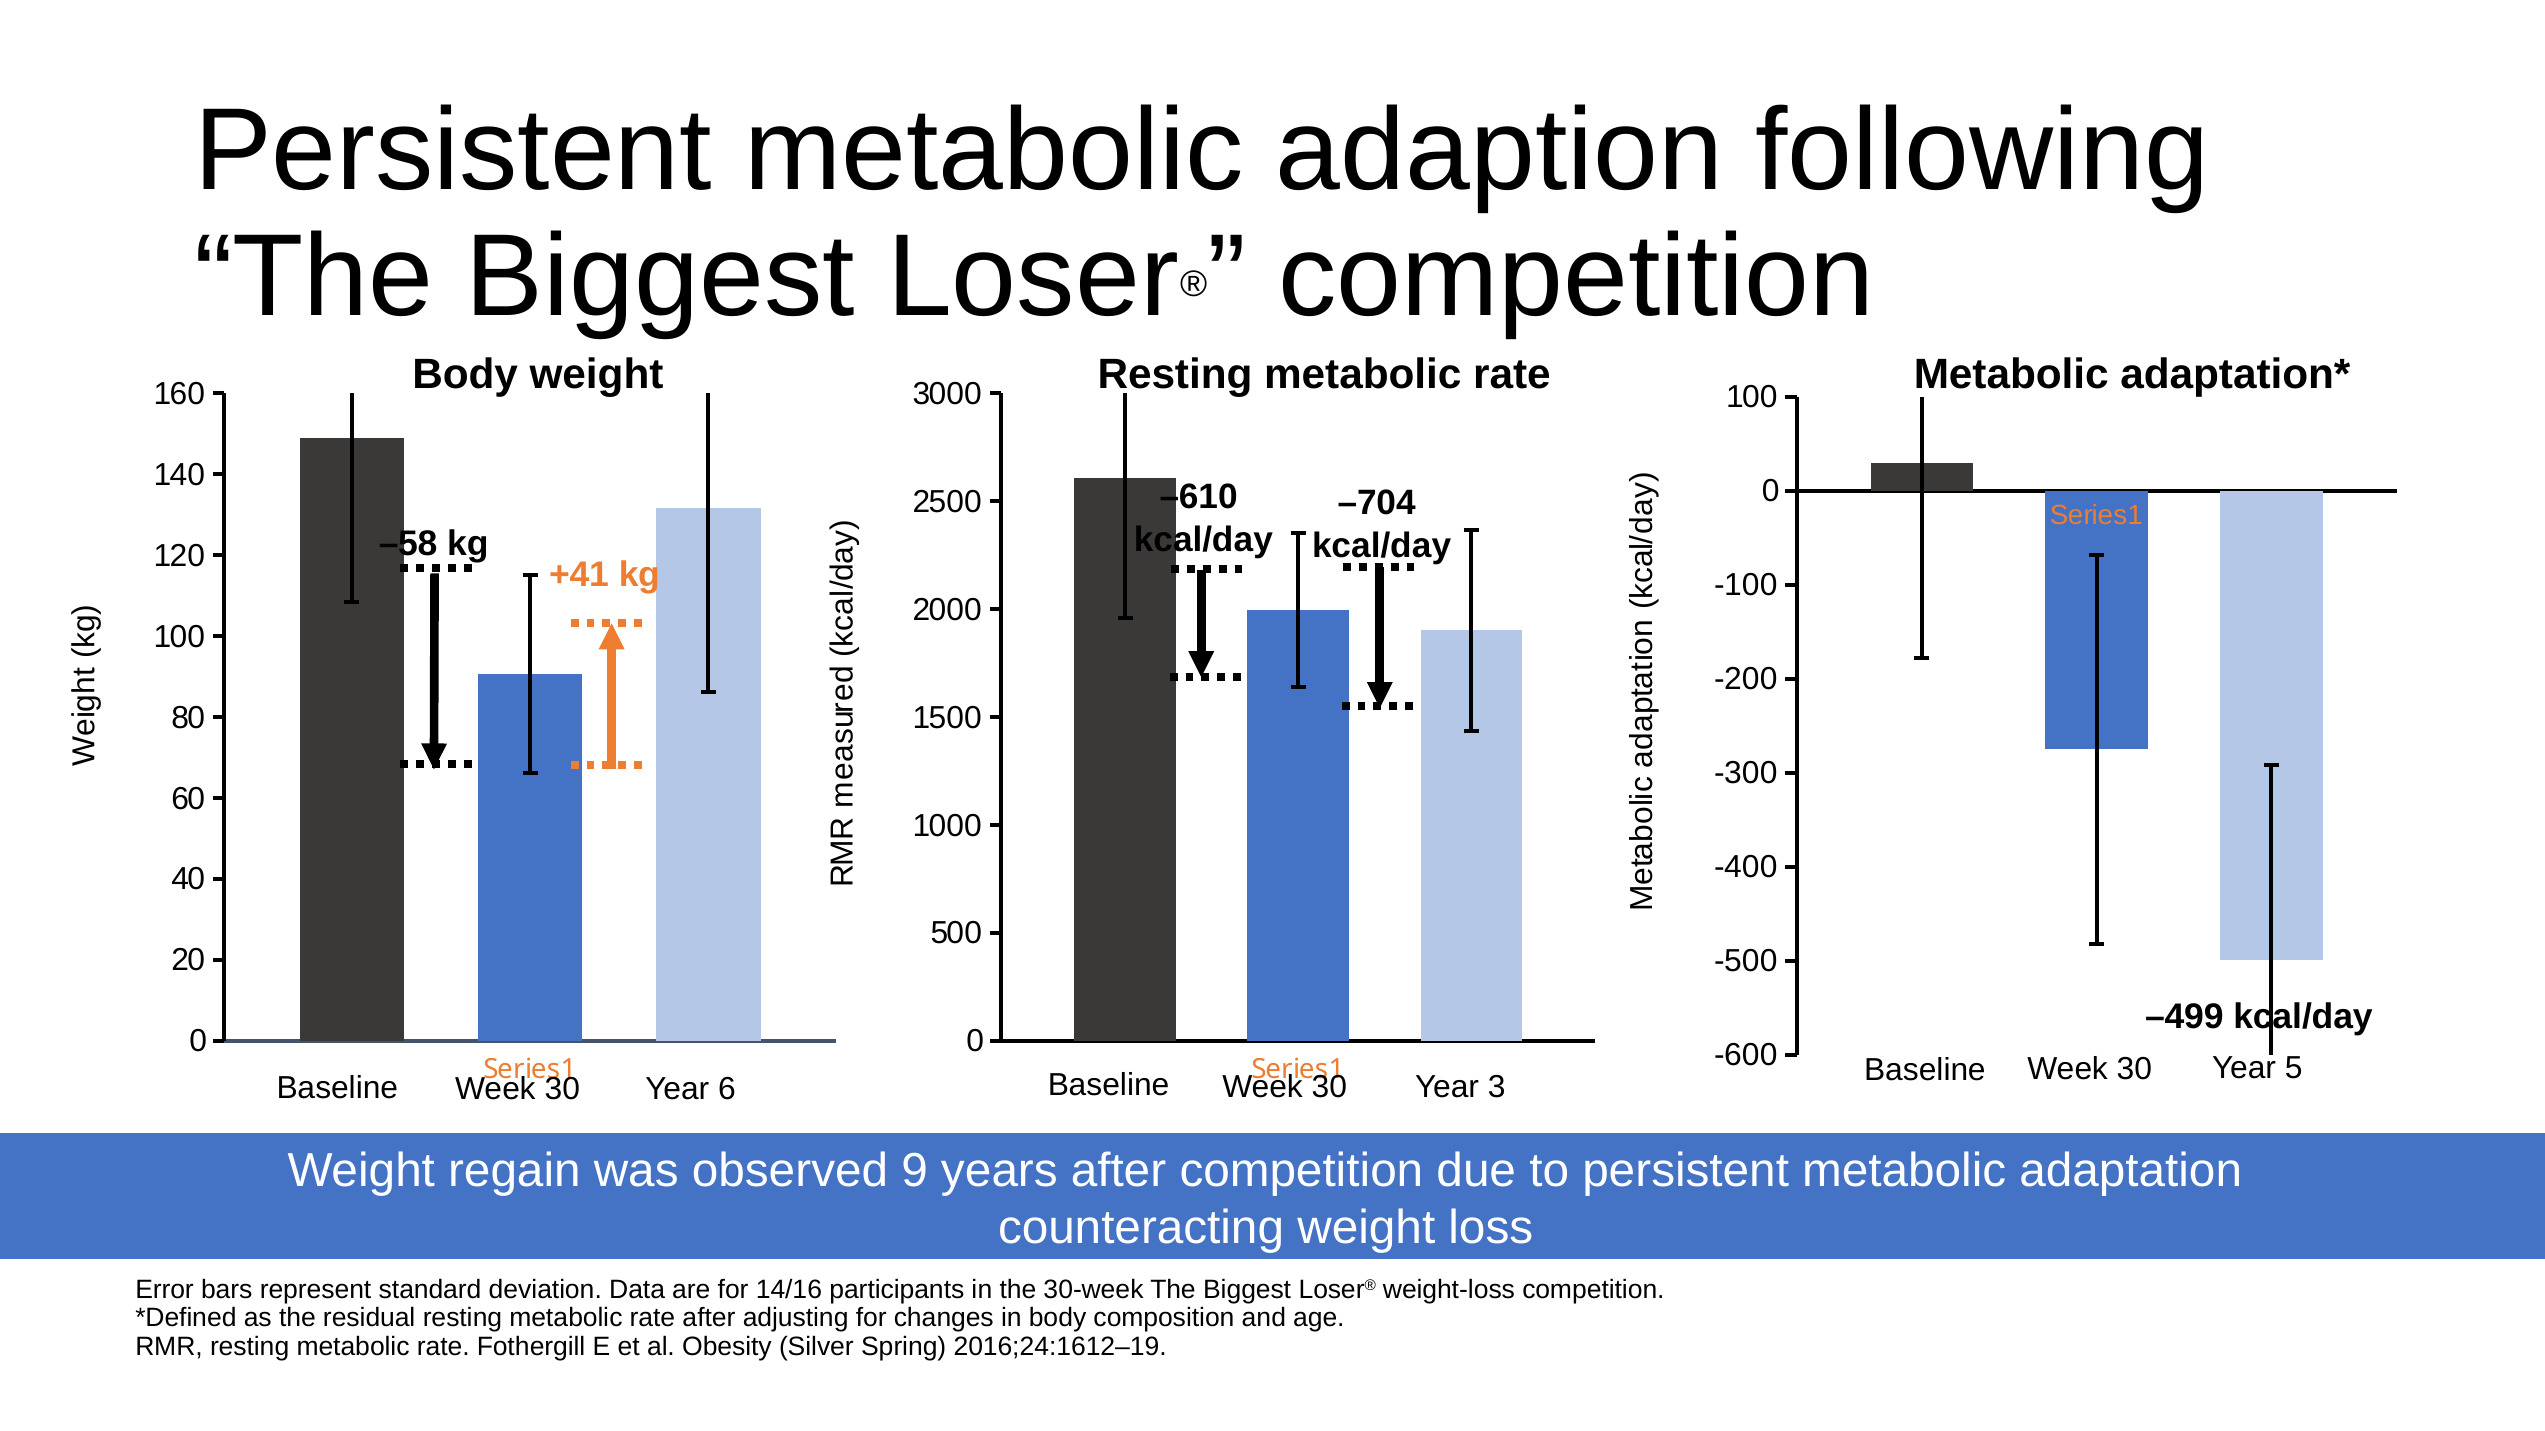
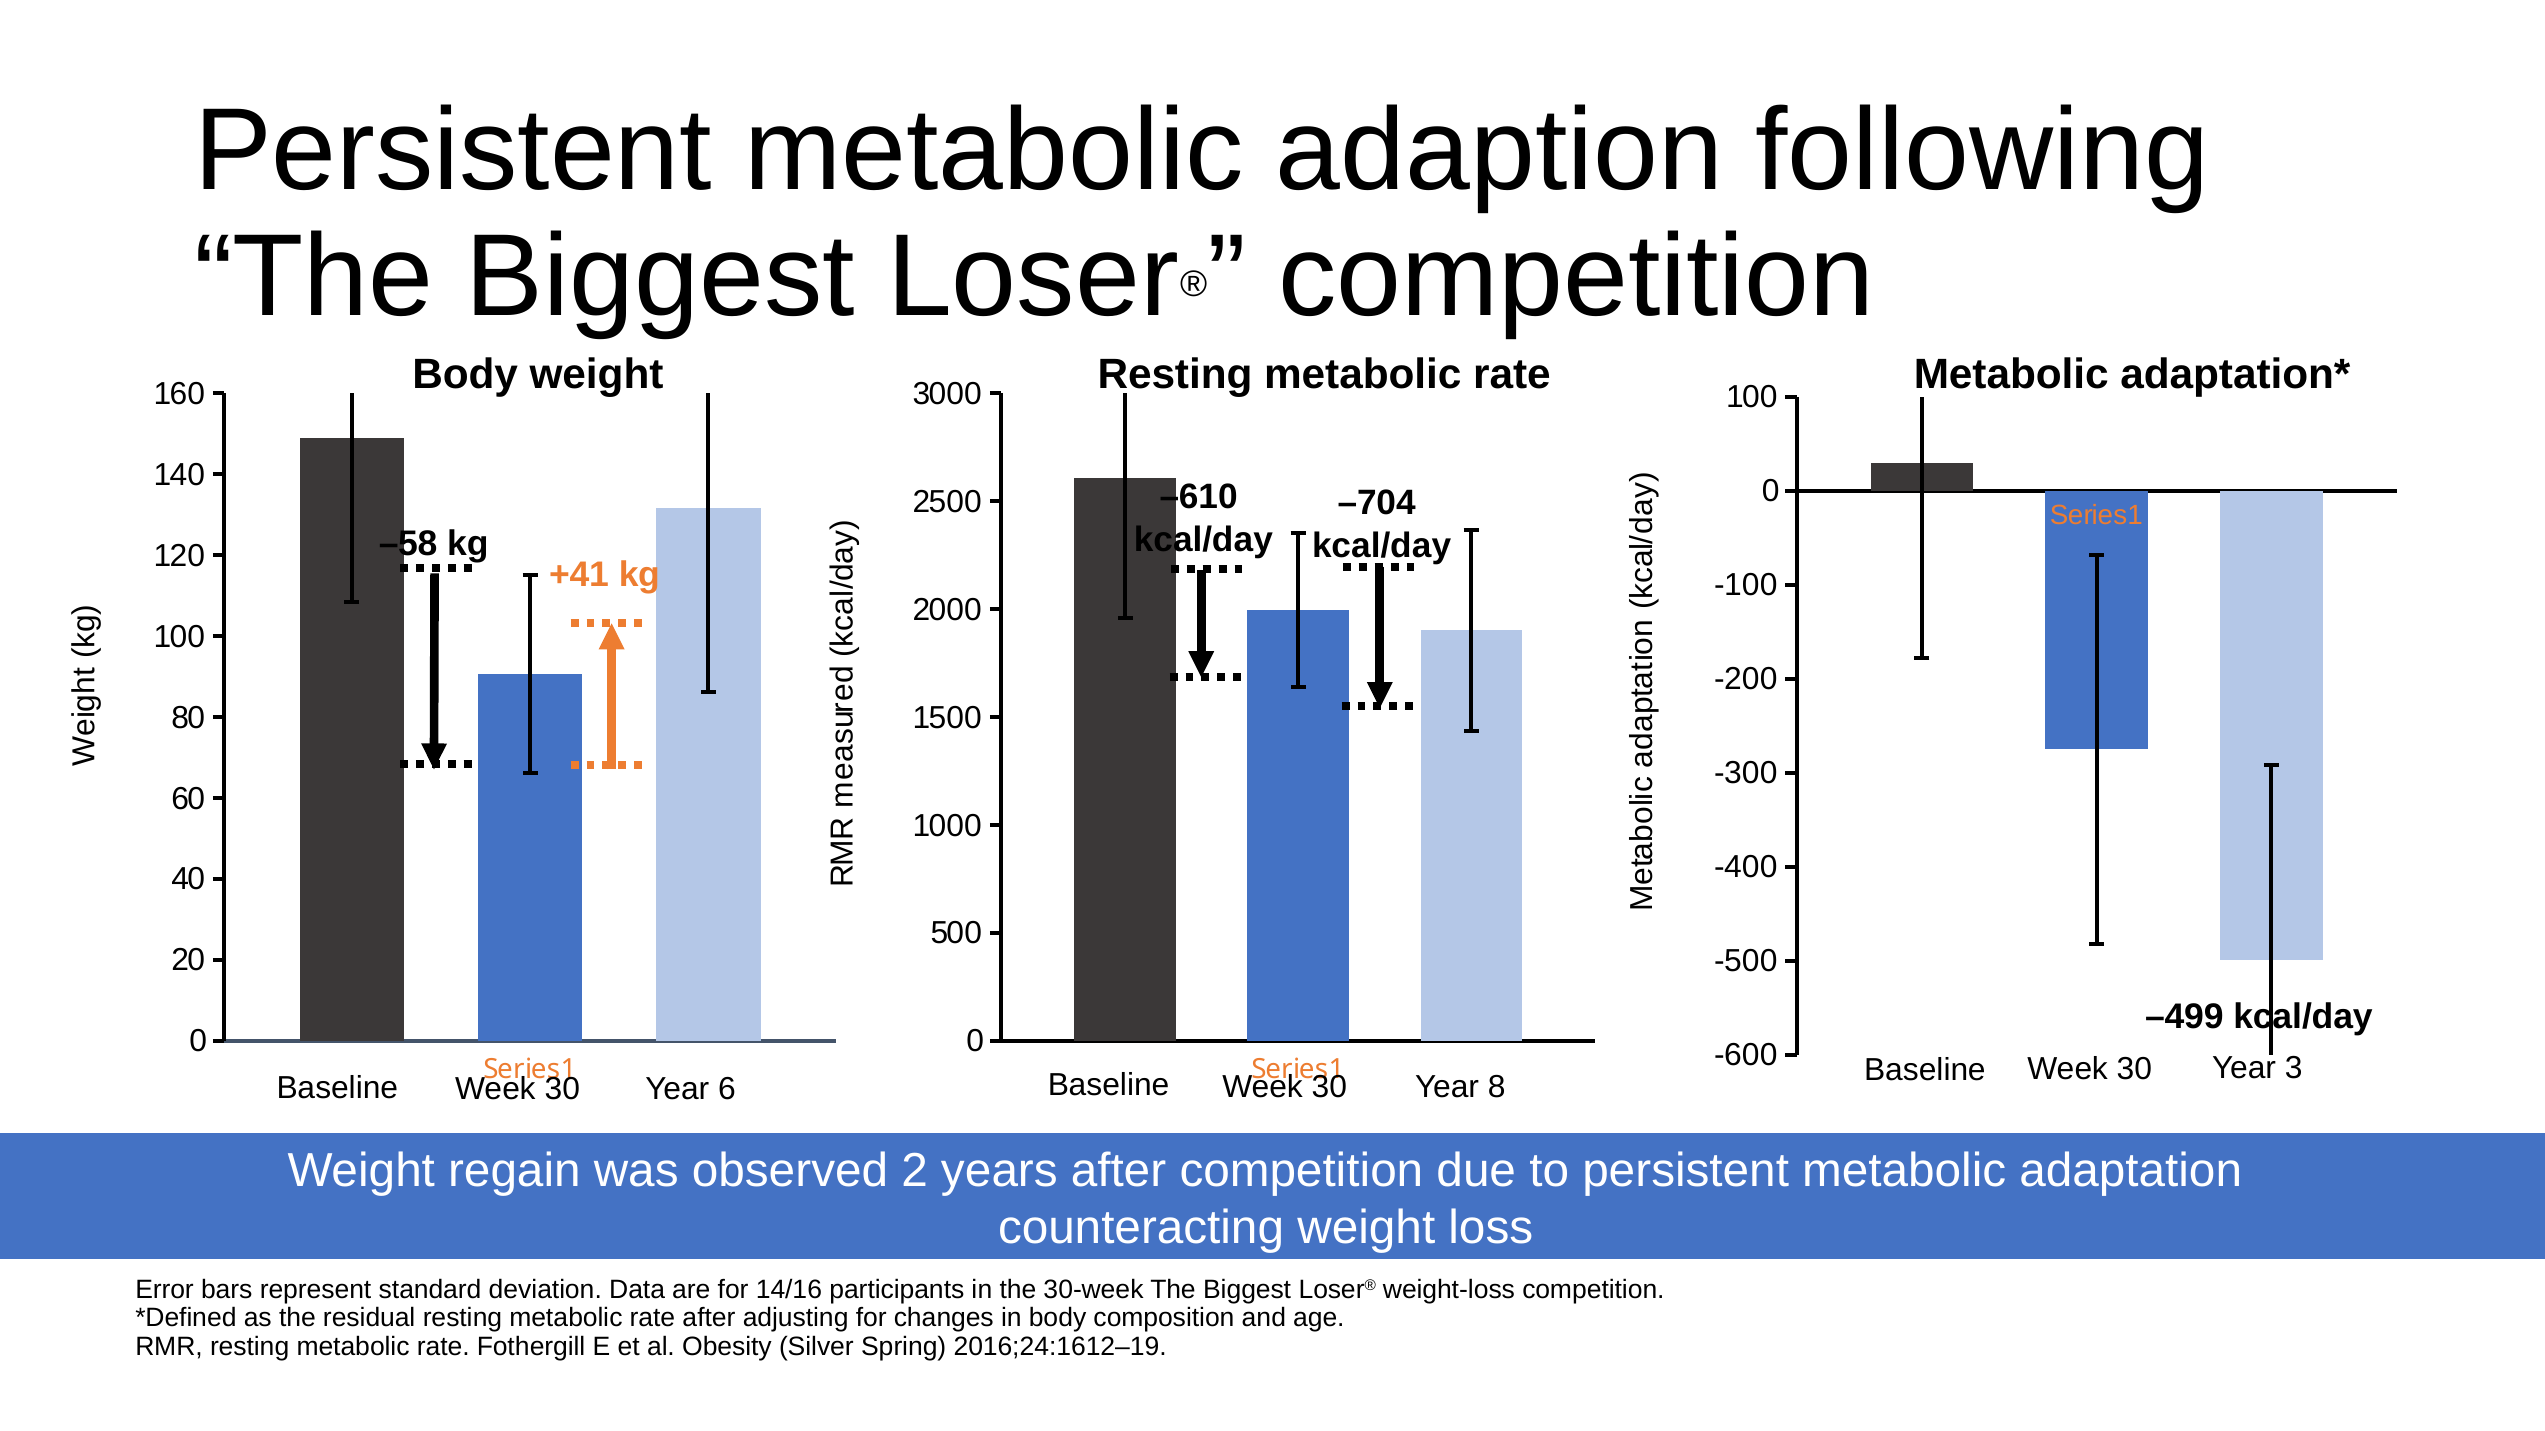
5: 5 -> 3
3: 3 -> 8
9: 9 -> 2
